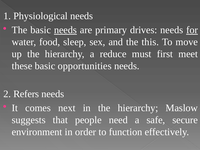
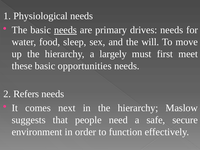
for underline: present -> none
this: this -> will
reduce: reduce -> largely
